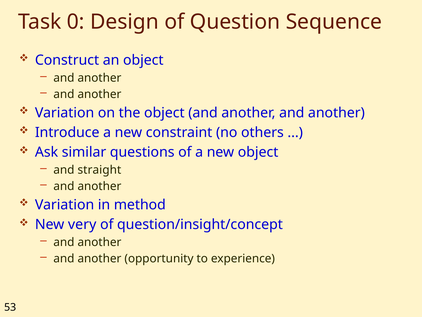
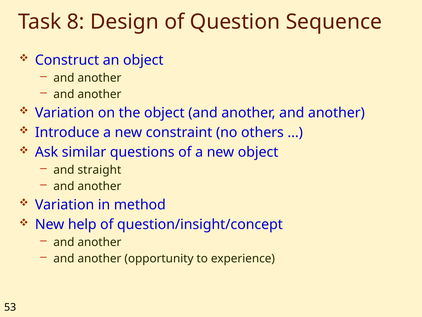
0: 0 -> 8
very: very -> help
